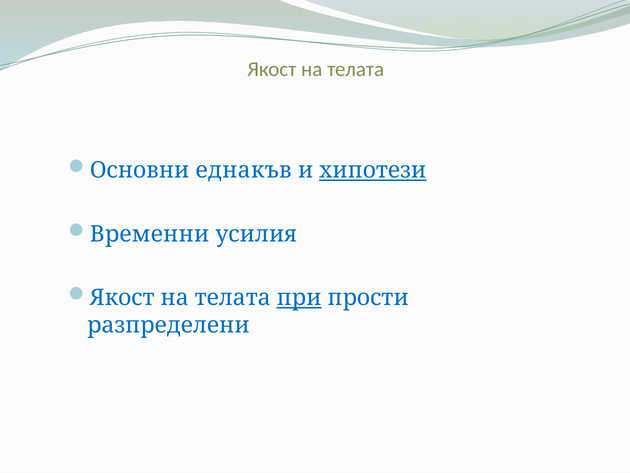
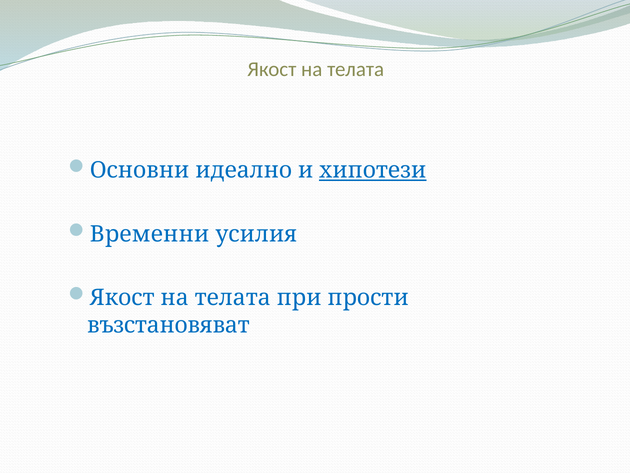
еднакъв: еднакъв -> идеално
при underline: present -> none
разпределени: разпределени -> възстановяват
